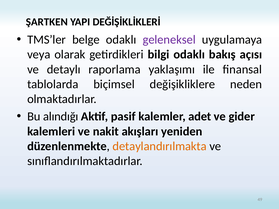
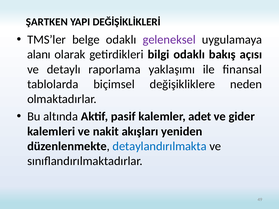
veya: veya -> alanı
alındığı: alındığı -> altında
detaylandırılmakta colour: orange -> blue
